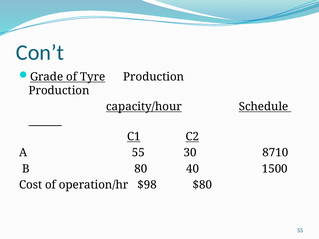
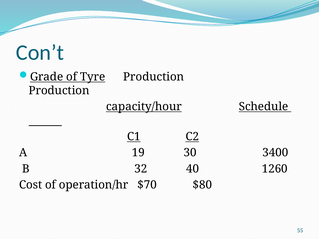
A 55: 55 -> 19
8710: 8710 -> 3400
80: 80 -> 32
1500: 1500 -> 1260
$98: $98 -> $70
